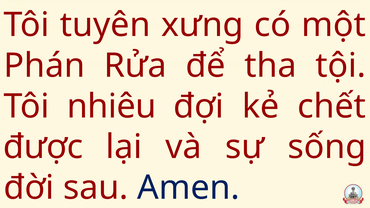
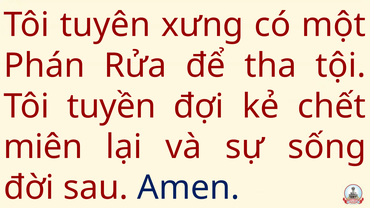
nhiêu: nhiêu -> tuyền
được: được -> miên
